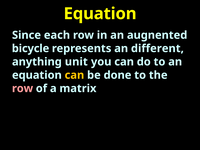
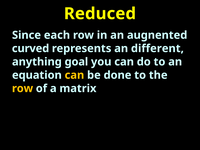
Equation at (100, 14): Equation -> Reduced
bicycle: bicycle -> curved
unit: unit -> goal
row at (23, 88) colour: pink -> yellow
